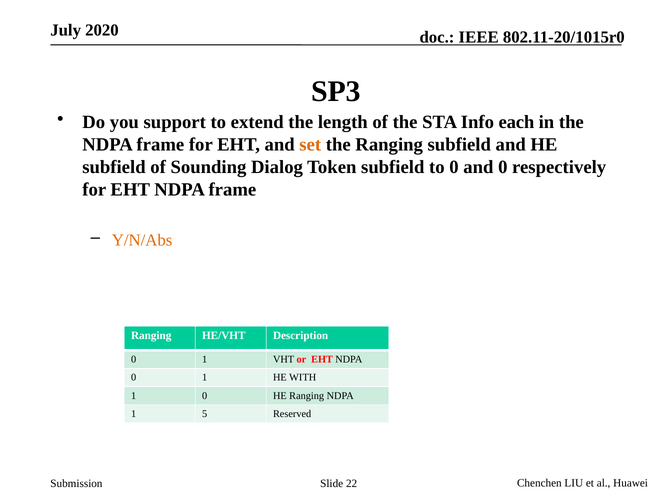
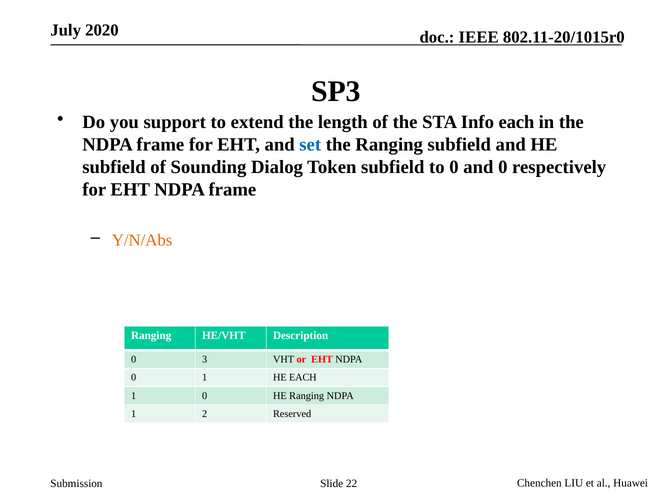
set colour: orange -> blue
1 at (205, 359): 1 -> 3
HE WITH: WITH -> EACH
5: 5 -> 2
